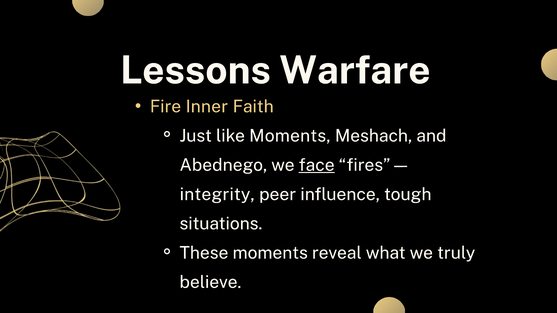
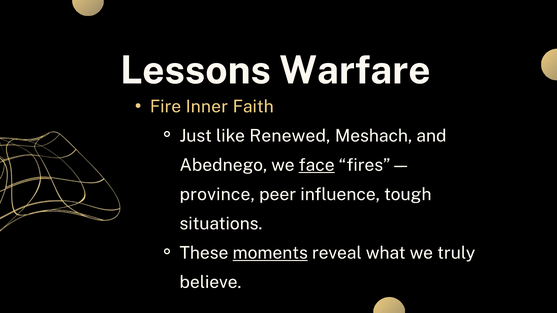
like Moments: Moments -> Renewed
integrity: integrity -> province
moments at (270, 253) underline: none -> present
